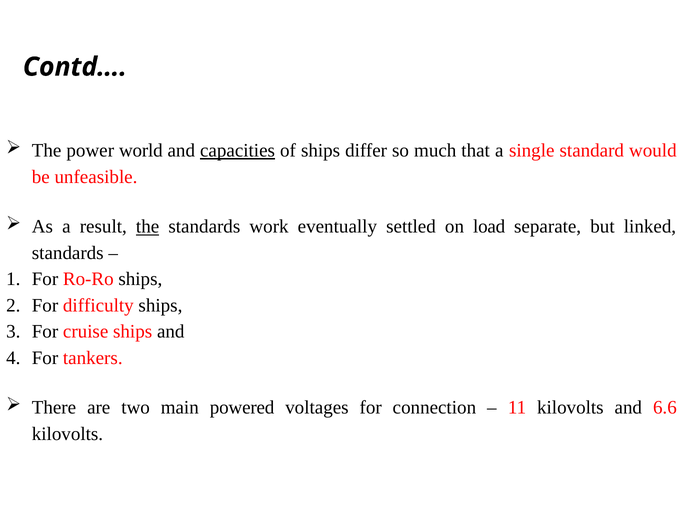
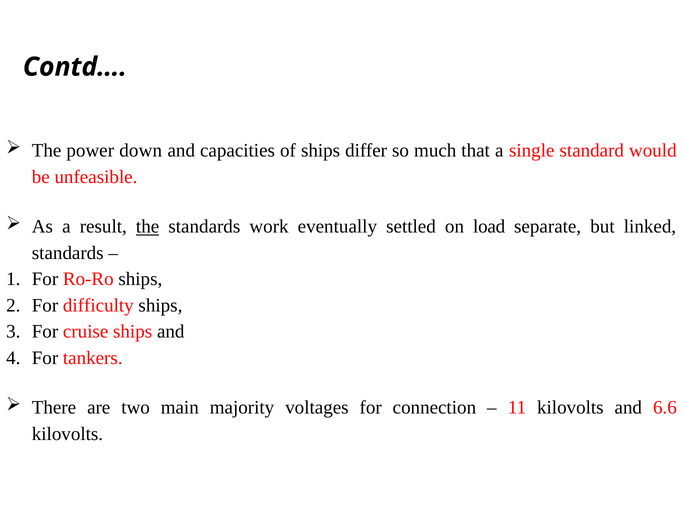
world: world -> down
capacities underline: present -> none
powered: powered -> majority
